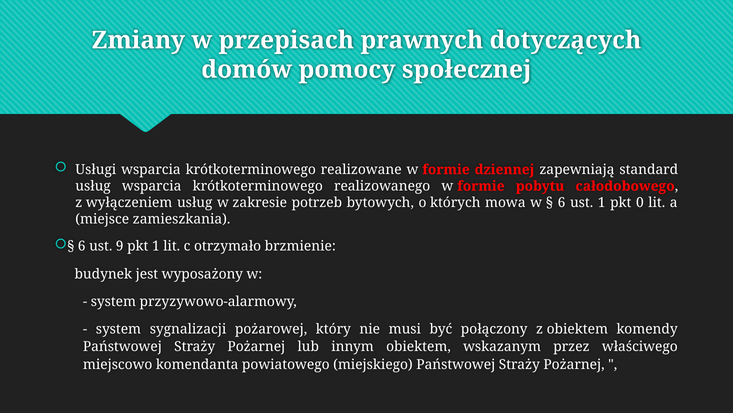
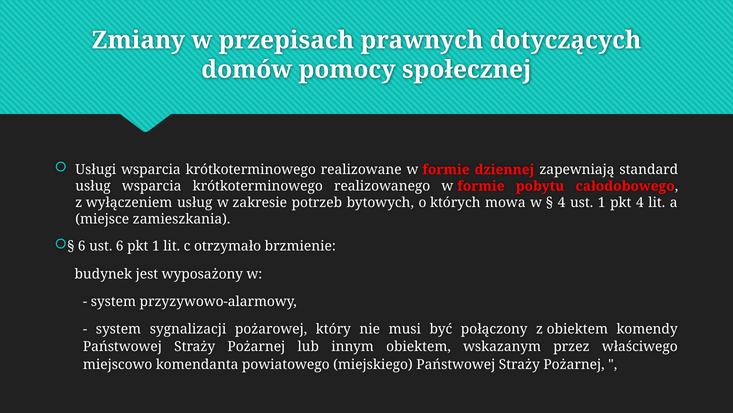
6 at (562, 202): 6 -> 4
pkt 0: 0 -> 4
ust 9: 9 -> 6
